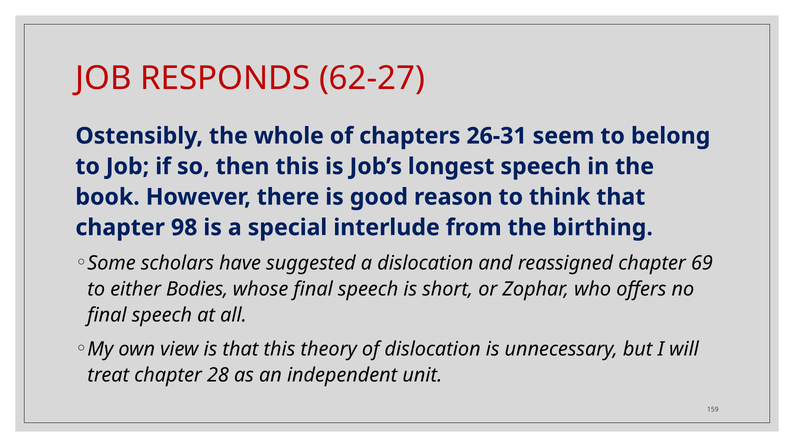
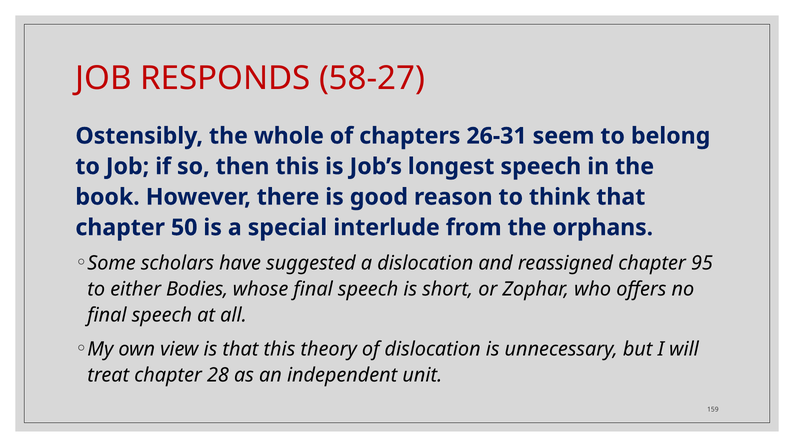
62-27: 62-27 -> 58-27
98: 98 -> 50
birthing: birthing -> orphans
69: 69 -> 95
